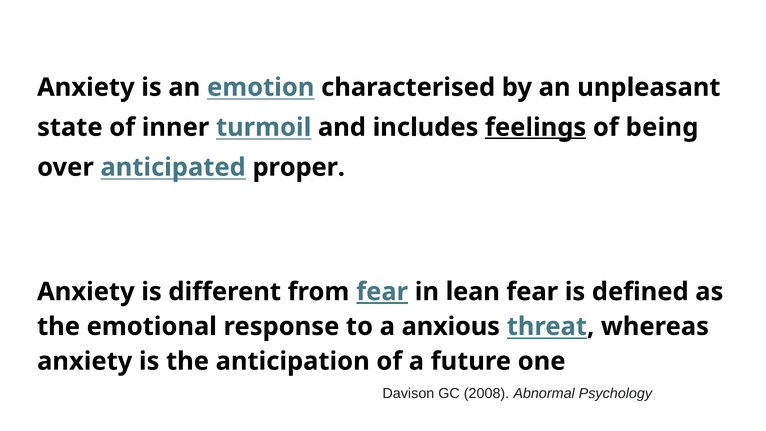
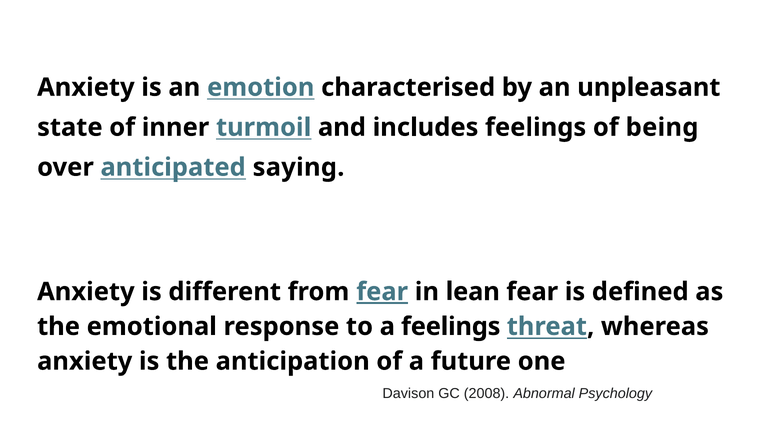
feelings at (536, 127) underline: present -> none
proper: proper -> saying
a anxious: anxious -> feelings
